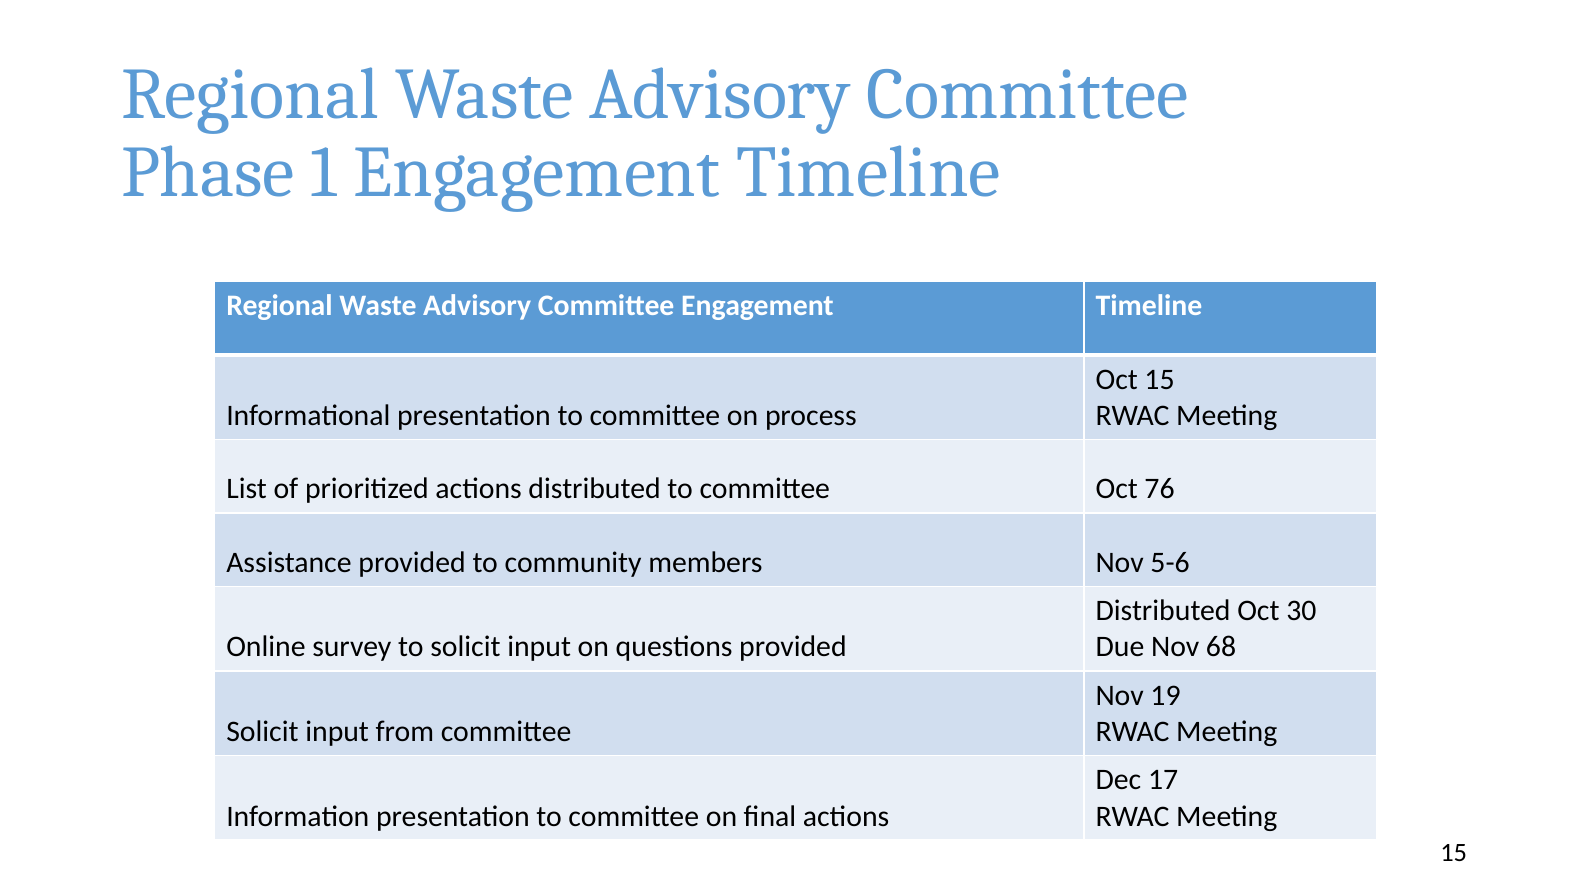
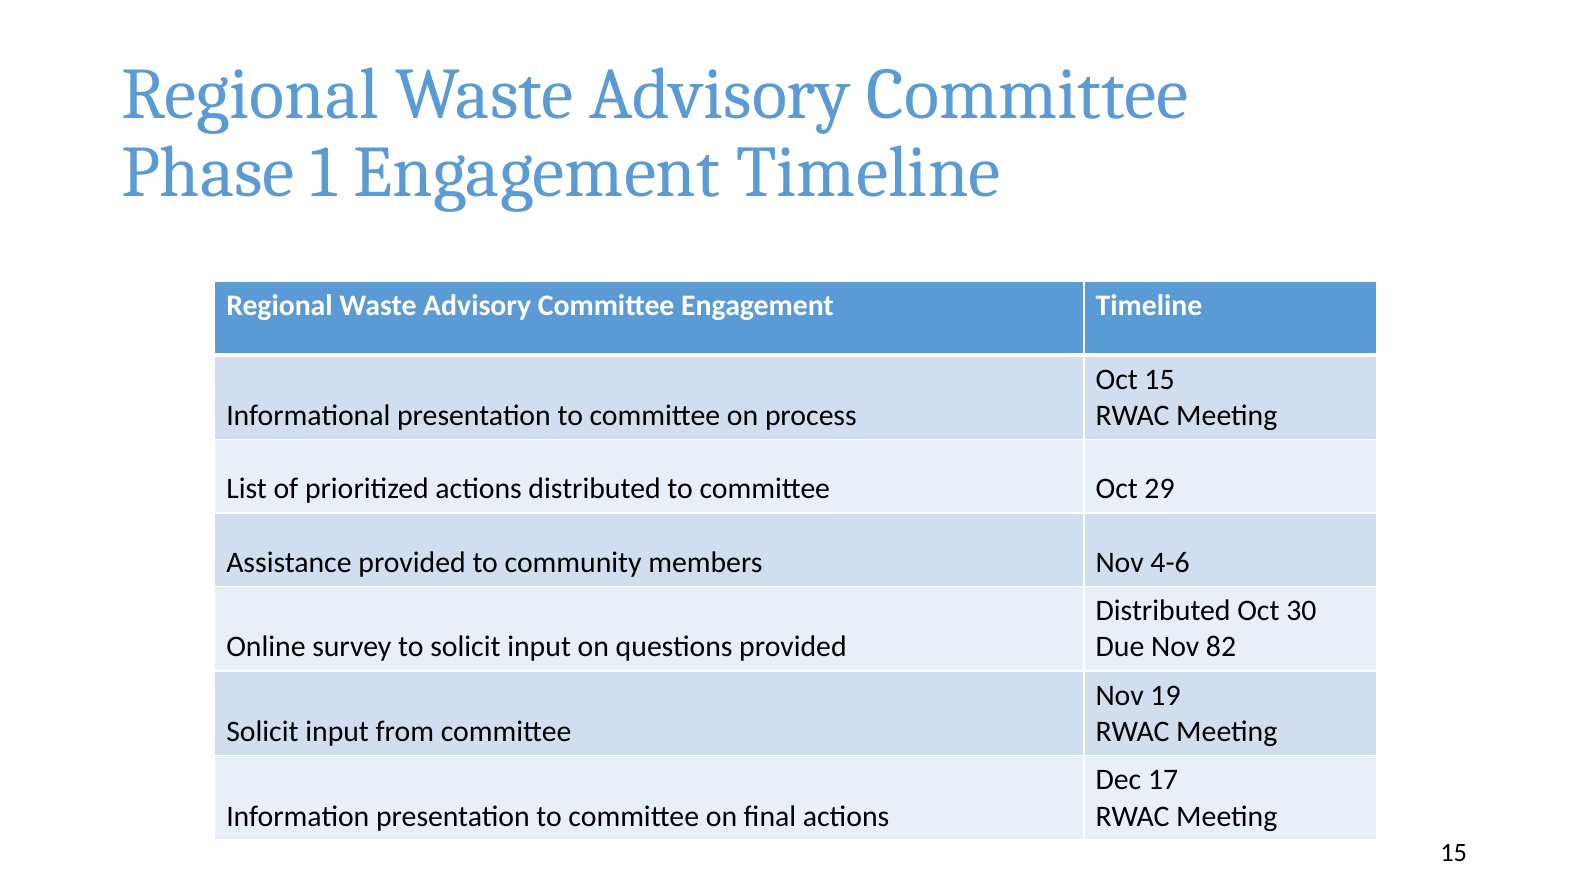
76: 76 -> 29
5-6: 5-6 -> 4-6
68: 68 -> 82
